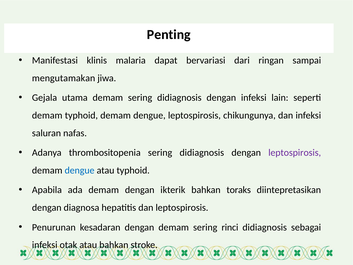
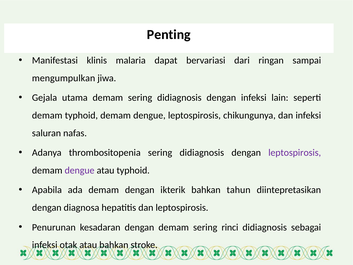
mengutamakan: mengutamakan -> mengumpulkan
dengue at (80, 170) colour: blue -> purple
toraks: toraks -> tahun
